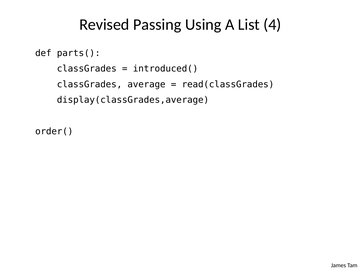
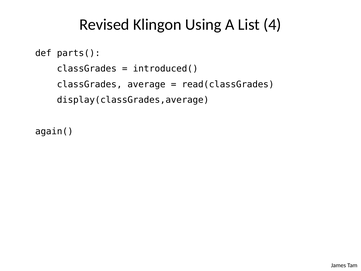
Passing: Passing -> Klingon
order(: order( -> again(
